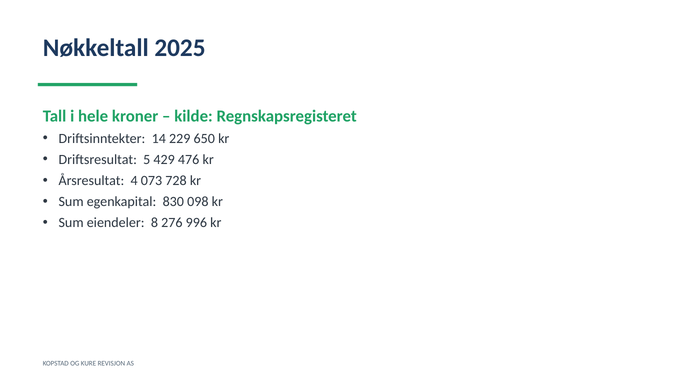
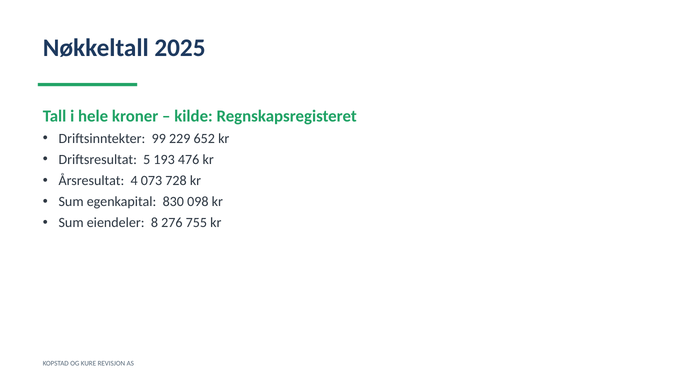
14: 14 -> 99
650: 650 -> 652
429: 429 -> 193
996: 996 -> 755
